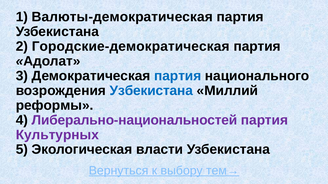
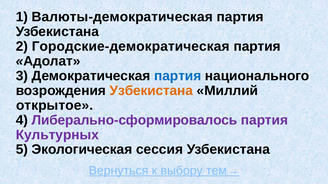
Узбекистана at (151, 91) colour: blue -> orange
реформы: реформы -> открытое
Либерально-национальностей: Либерально-национальностей -> Либерально-сформировалось
власти: власти -> сессия
